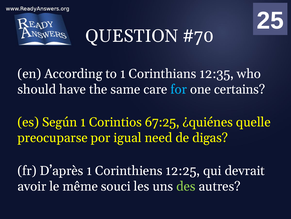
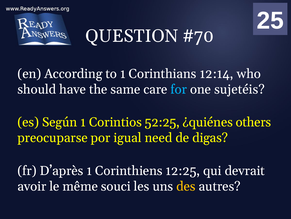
12:35: 12:35 -> 12:14
certains: certains -> sujetéis
67:25: 67:25 -> 52:25
quelle: quelle -> others
des colour: light green -> yellow
